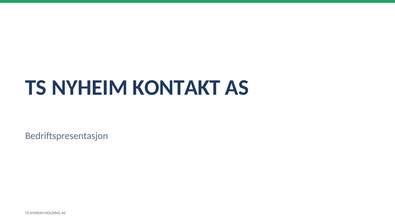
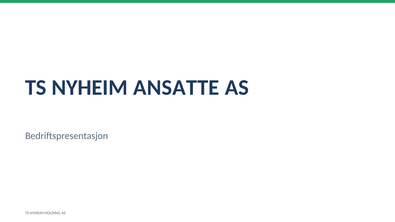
KONTAKT: KONTAKT -> ANSATTE
